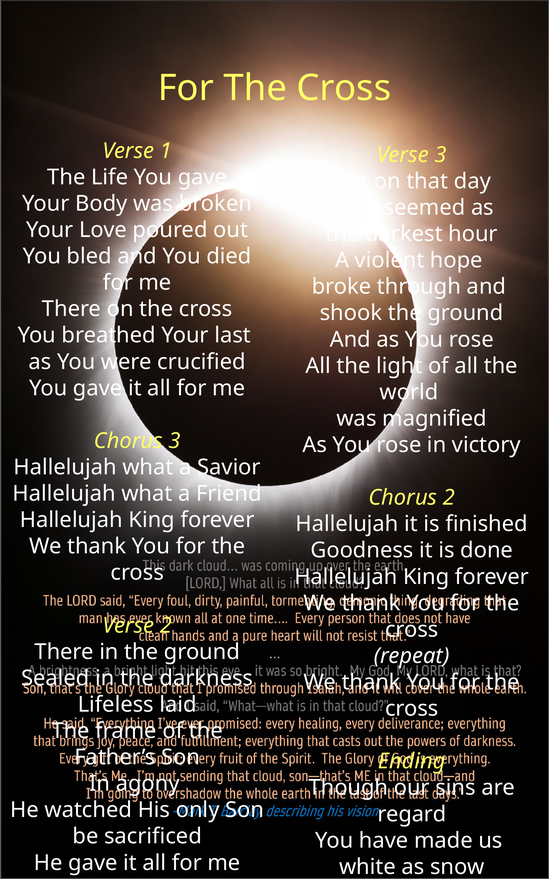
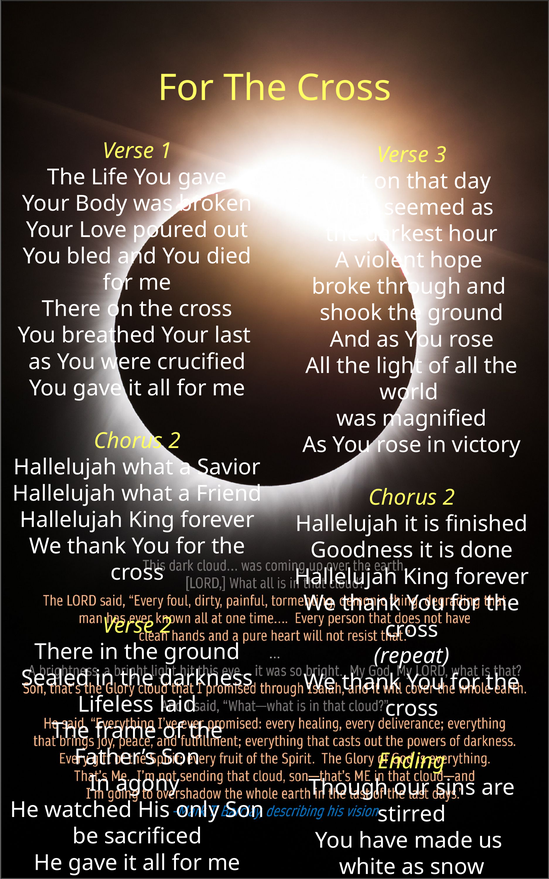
3 at (174, 441): 3 -> 2
regard: regard -> stirred
